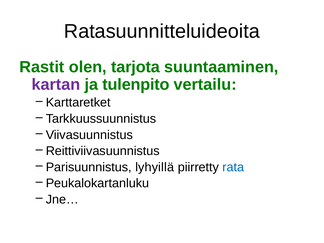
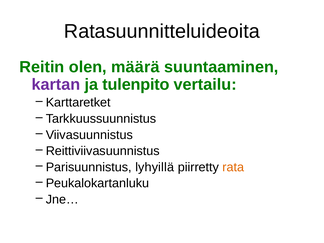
Rastit: Rastit -> Reitin
tarjota: tarjota -> määrä
rata colour: blue -> orange
